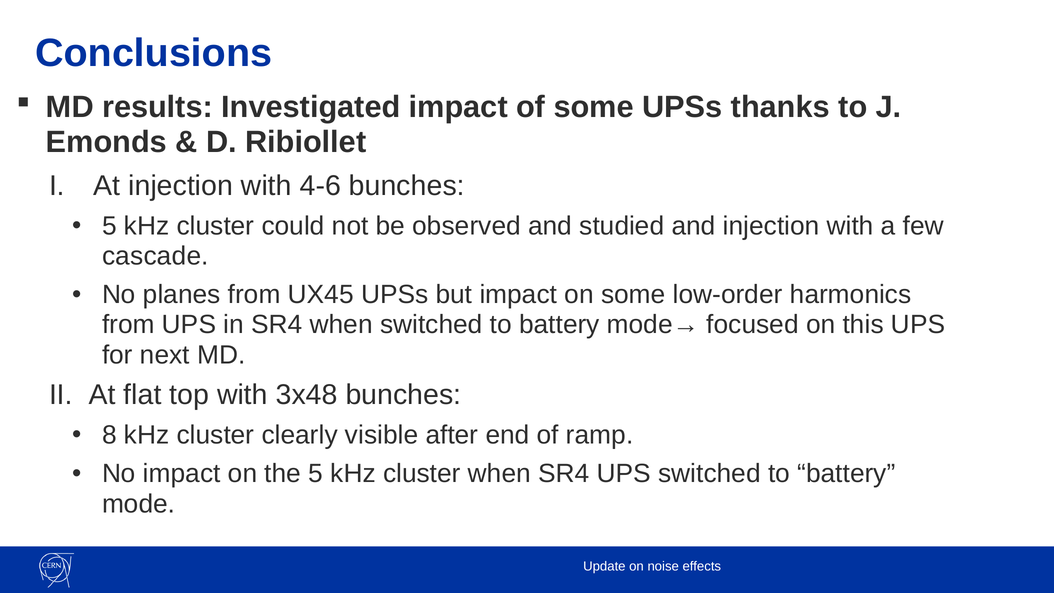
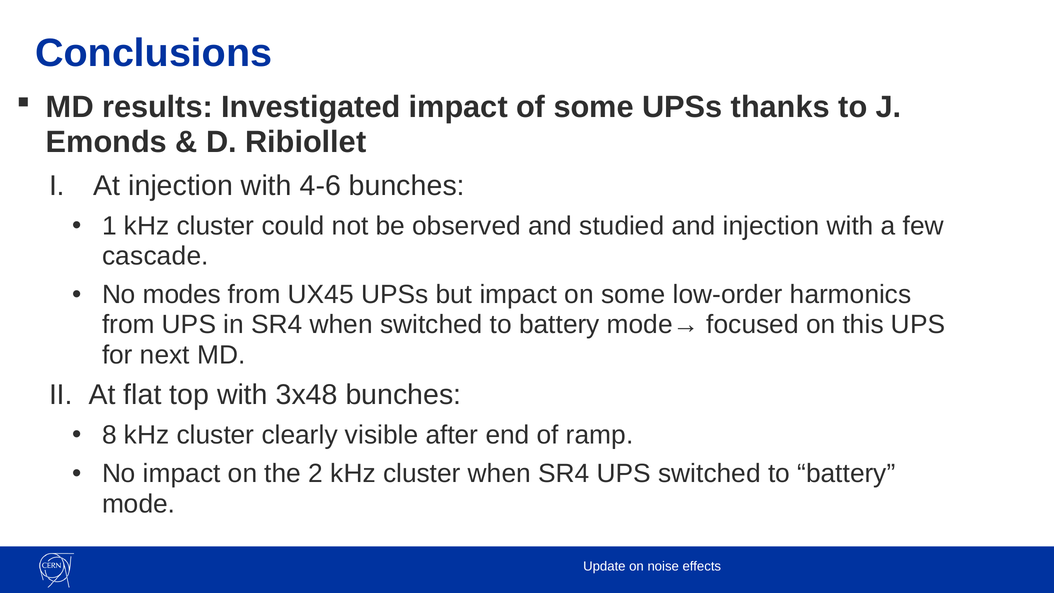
5 at (109, 226): 5 -> 1
planes: planes -> modes
the 5: 5 -> 2
